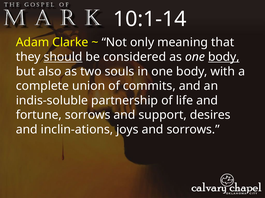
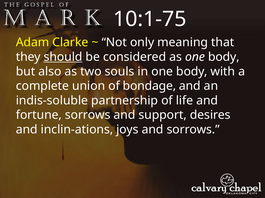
10:1-14: 10:1-14 -> 10:1-75
body at (224, 57) underline: present -> none
commits: commits -> bondage
